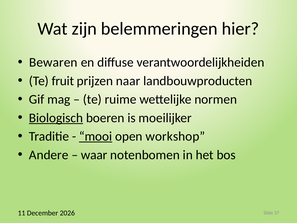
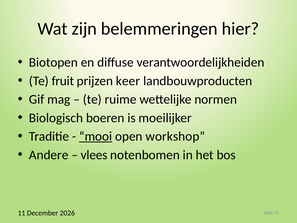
Bewaren: Bewaren -> Biotopen
naar: naar -> keer
Biologisch underline: present -> none
waar: waar -> vlees
